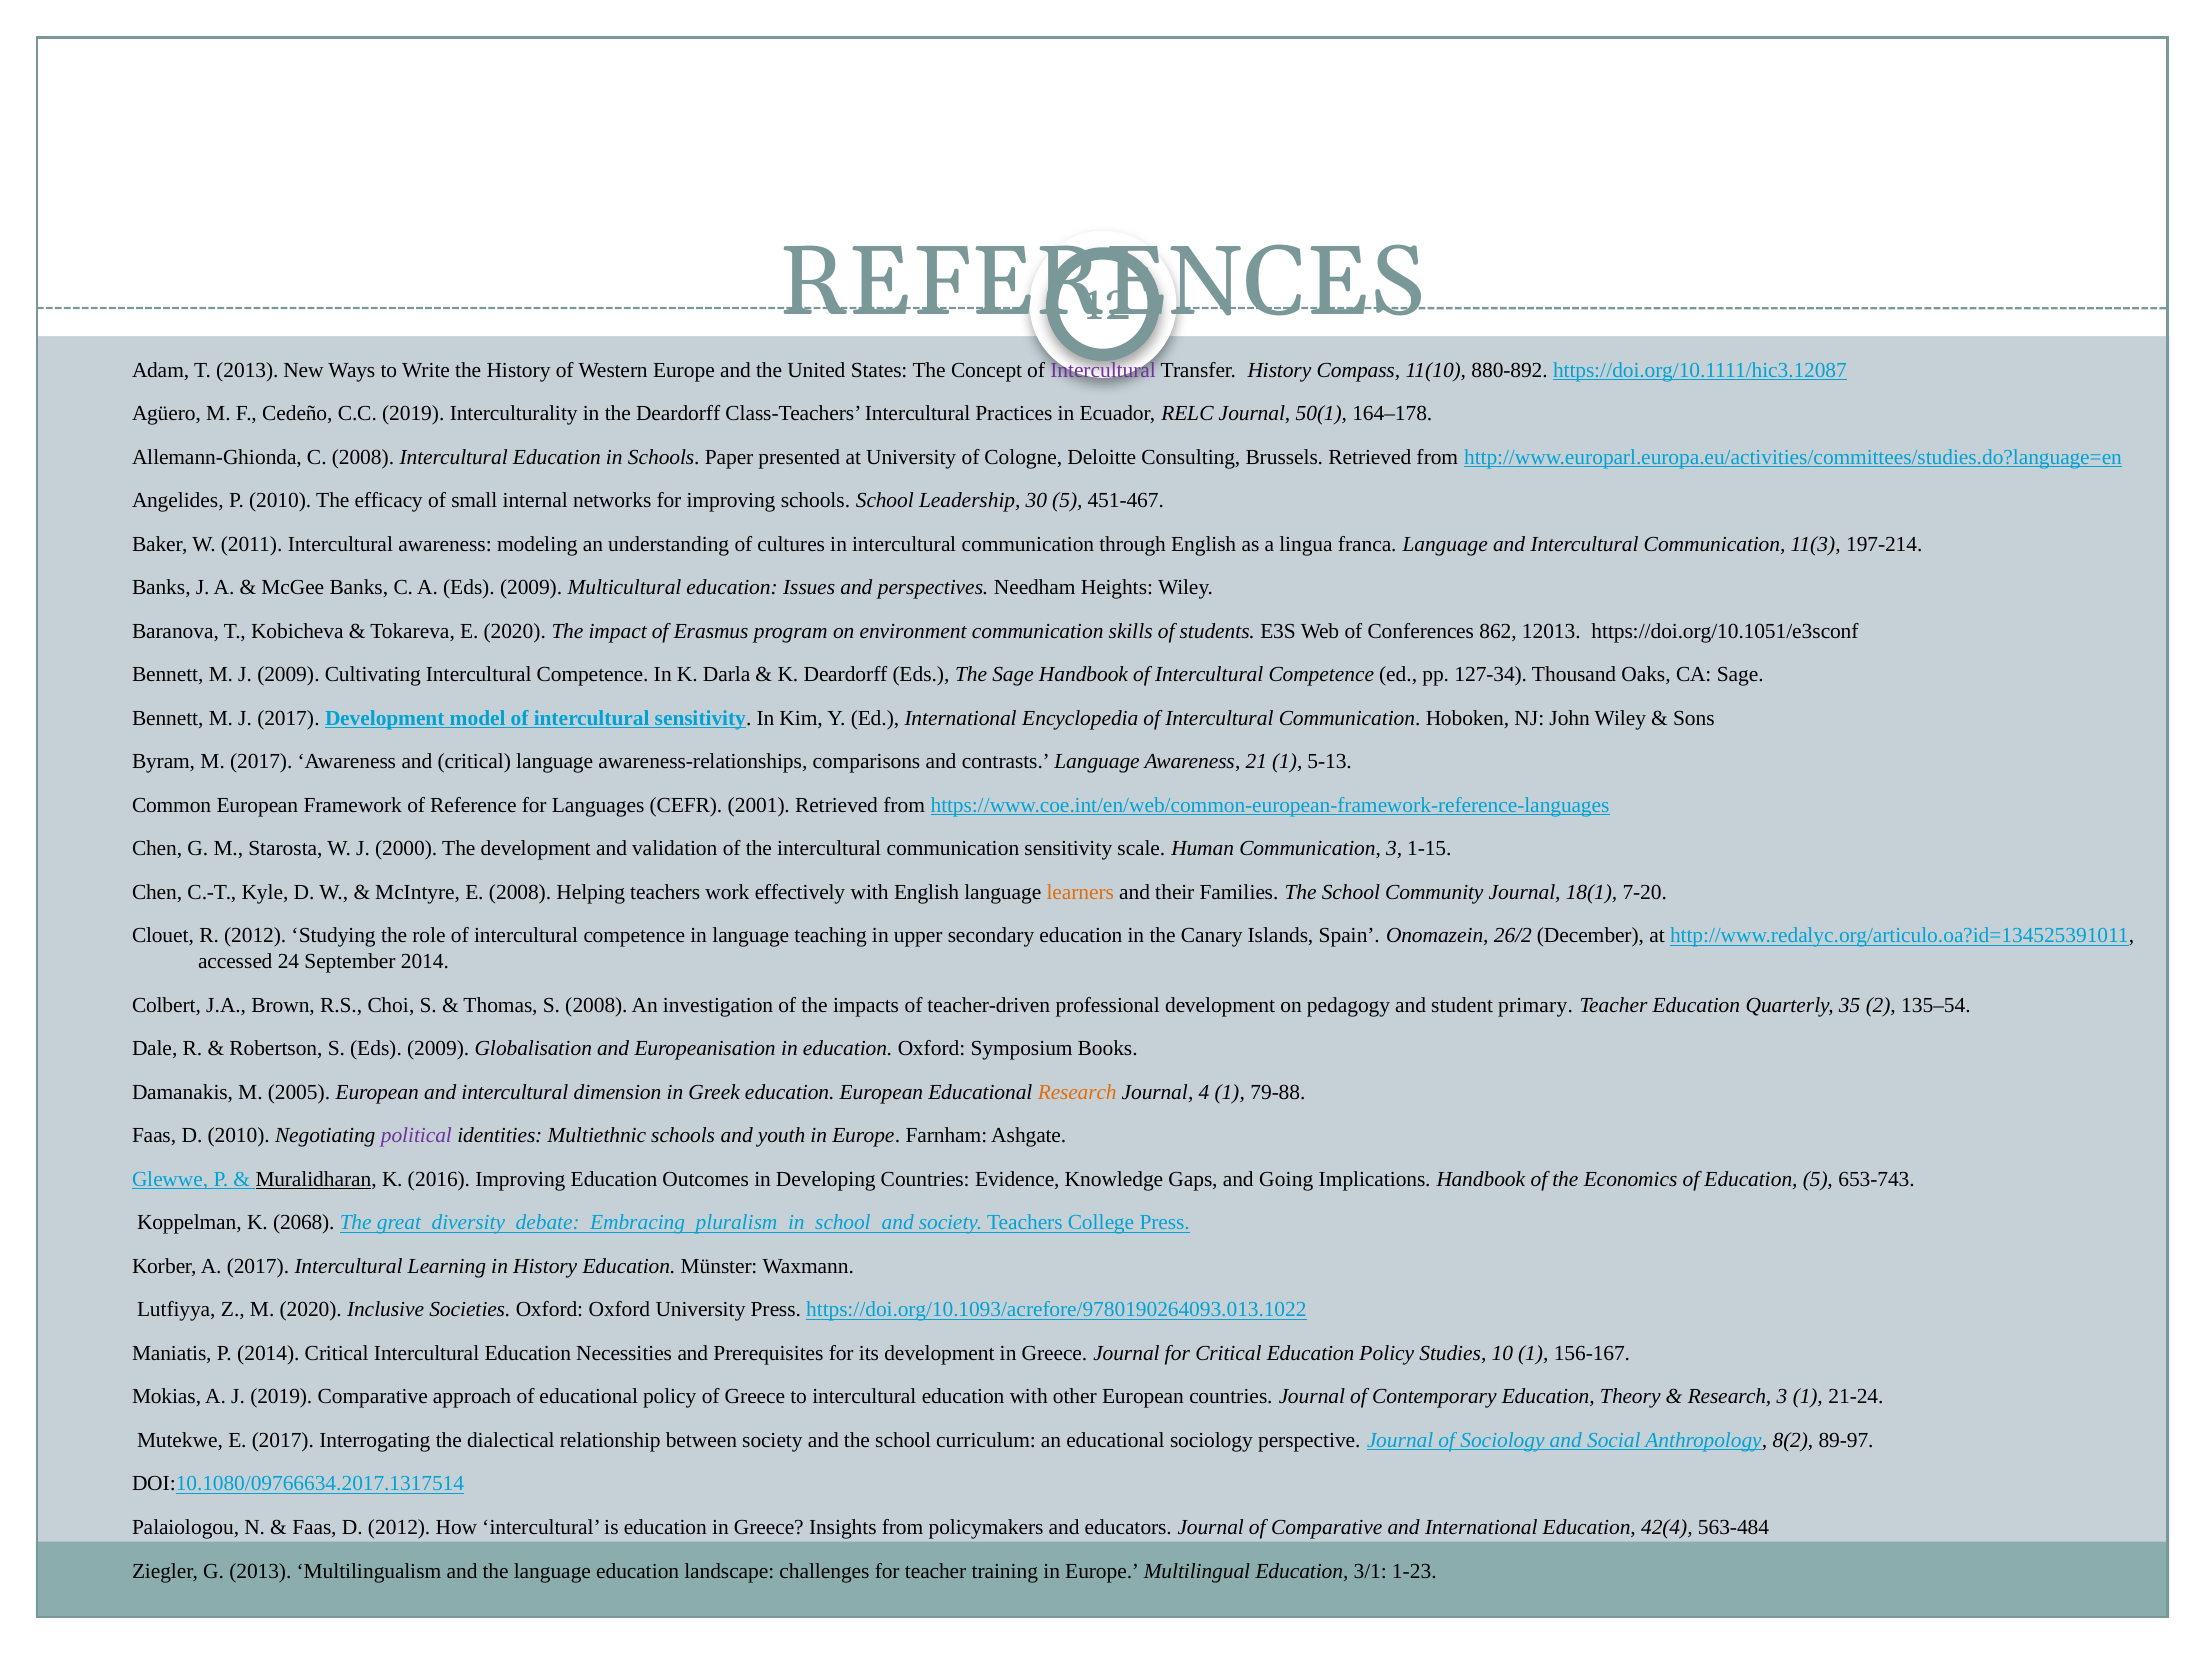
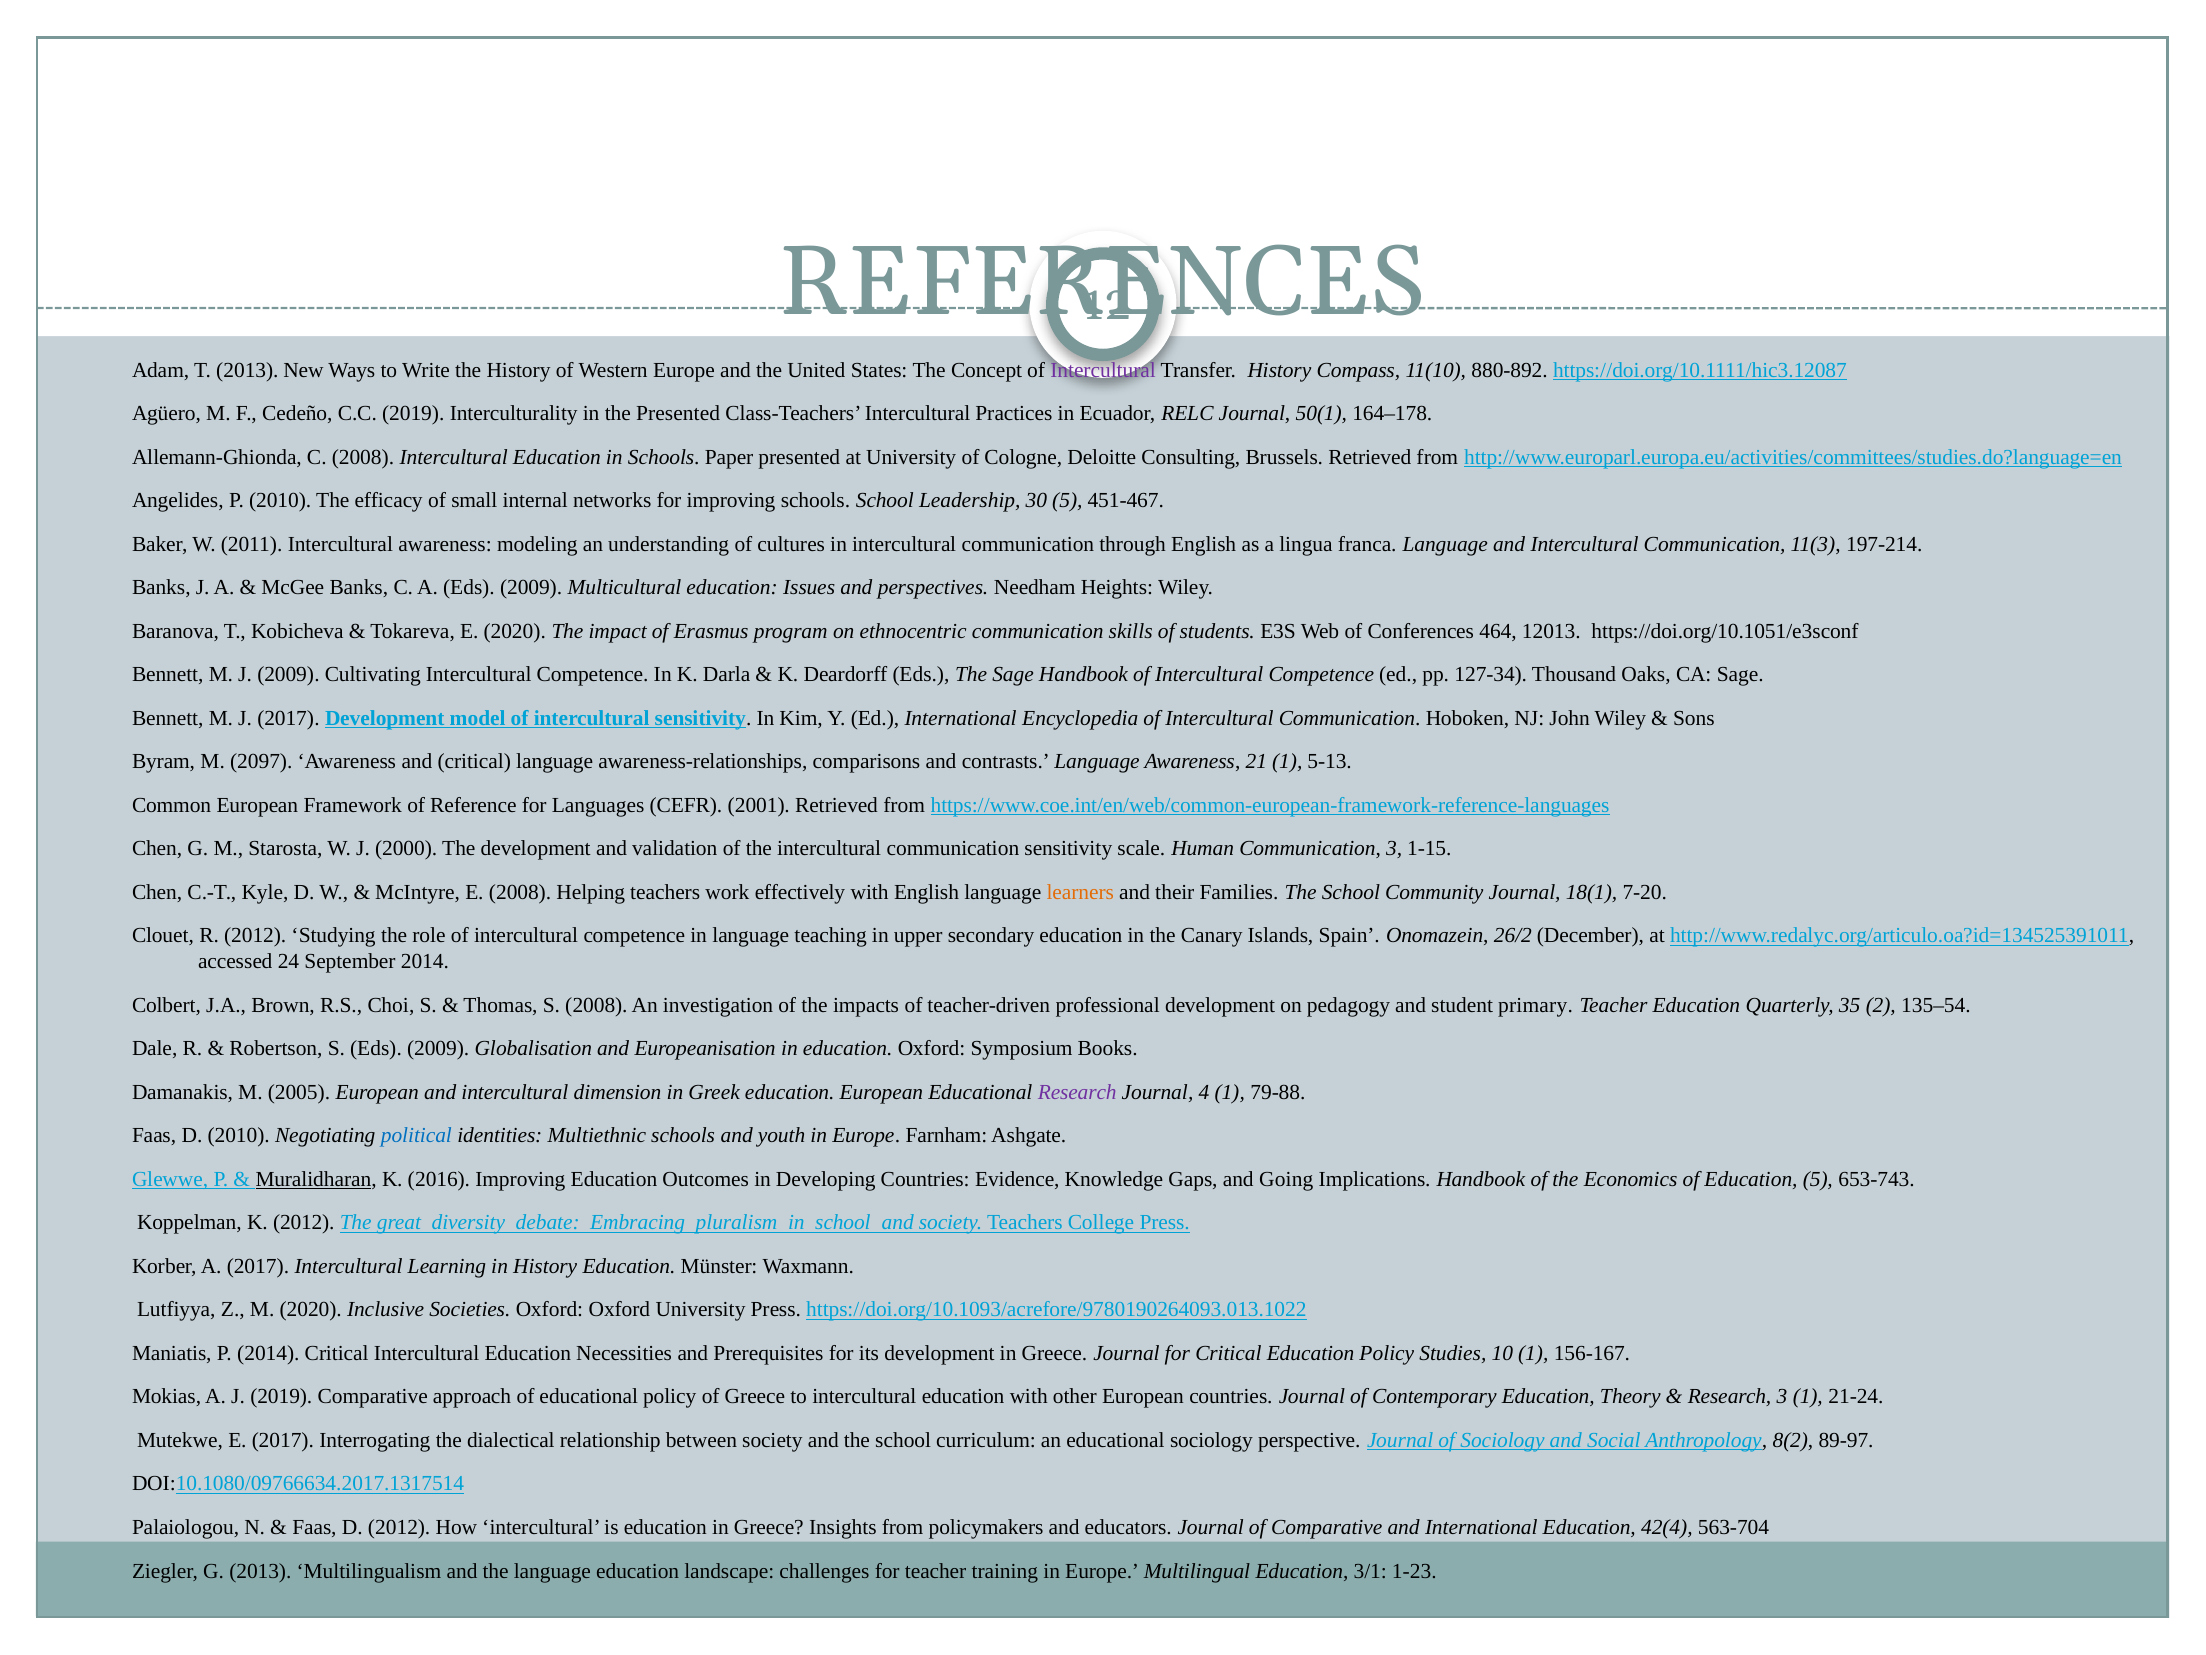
the Deardorff: Deardorff -> Presented
environment: environment -> ethnocentric
862: 862 -> 464
M 2017: 2017 -> 2097
Research at (1077, 1092) colour: orange -> purple
political colour: purple -> blue
K 2068: 2068 -> 2012
563-484: 563-484 -> 563-704
